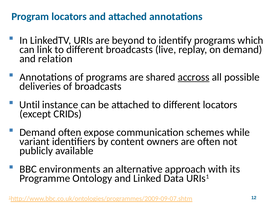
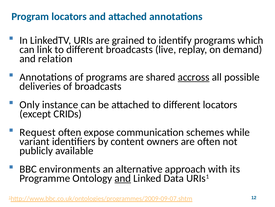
beyond: beyond -> grained
Until: Until -> Only
Demand at (38, 132): Demand -> Request
and at (123, 178) underline: none -> present
